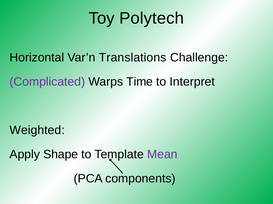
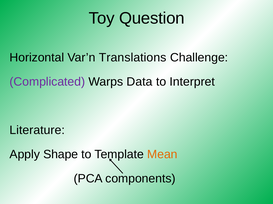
Polytech: Polytech -> Question
Time: Time -> Data
Weighted: Weighted -> Literature
Mean colour: purple -> orange
